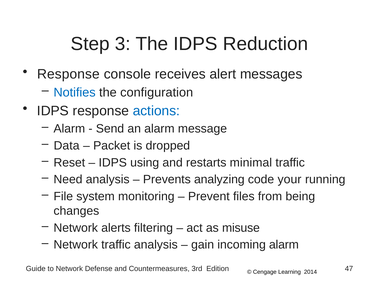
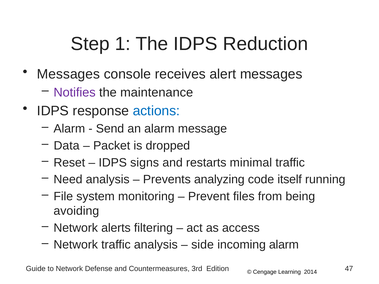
3: 3 -> 1
Response at (68, 74): Response -> Messages
Notifies colour: blue -> purple
configuration: configuration -> maintenance
using: using -> signs
your: your -> itself
changes: changes -> avoiding
misuse: misuse -> access
gain: gain -> side
